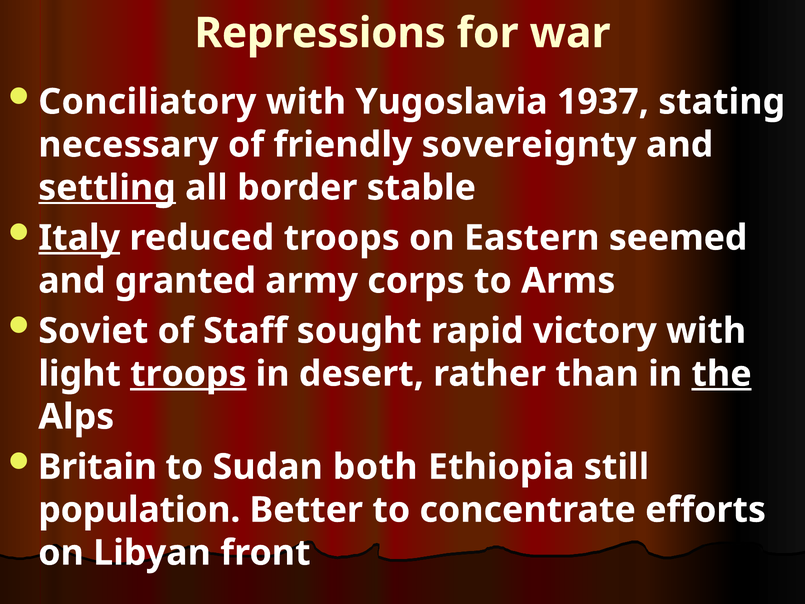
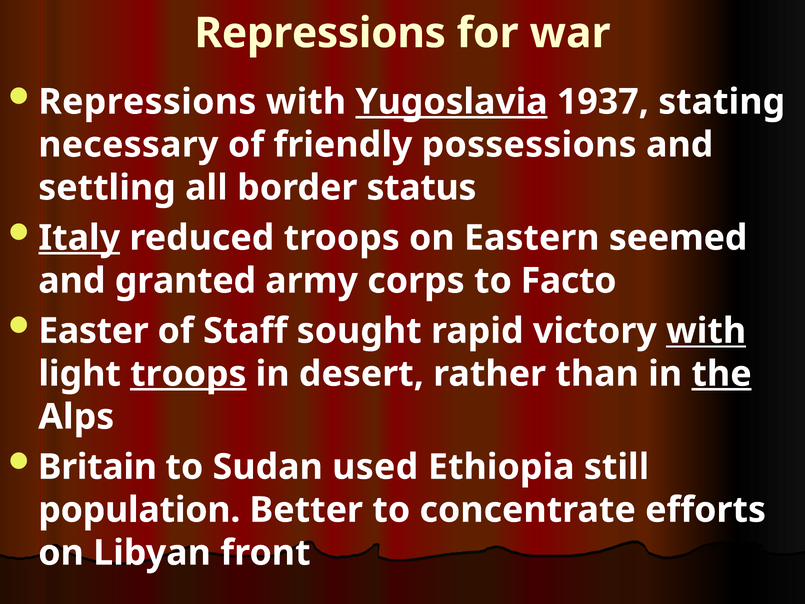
Conciliatory at (147, 102): Conciliatory -> Repressions
Yugoslavia underline: none -> present
sovereignty: sovereignty -> possessions
settling underline: present -> none
stable: stable -> status
Arms: Arms -> Facto
Soviet: Soviet -> Easter
with at (706, 331) underline: none -> present
both: both -> used
